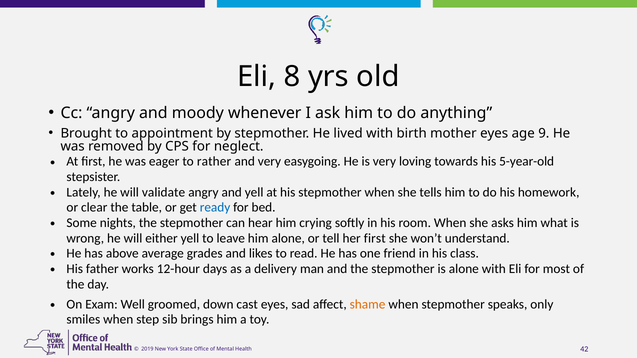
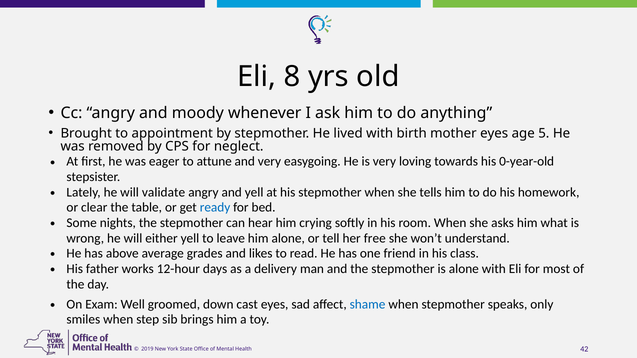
9: 9 -> 5
rather: rather -> attune
5-year-old: 5-year-old -> 0-year-old
her first: first -> free
shame colour: orange -> blue
